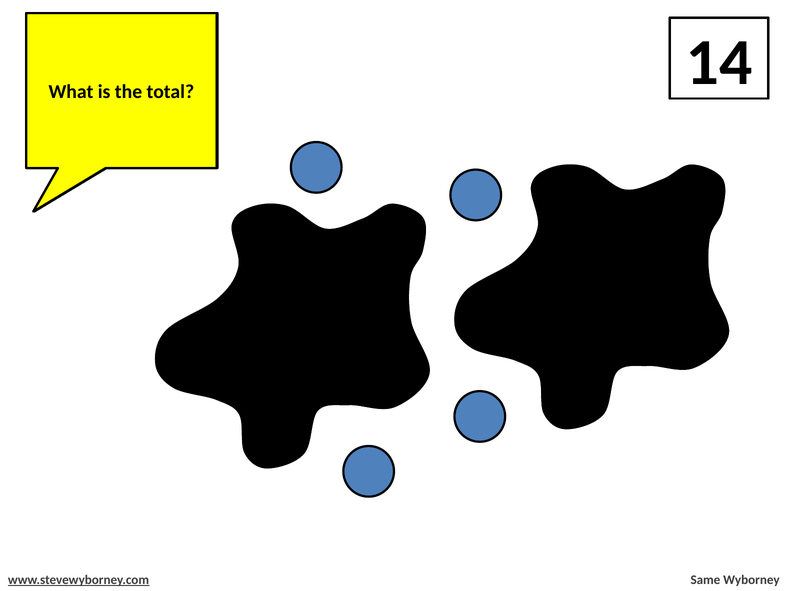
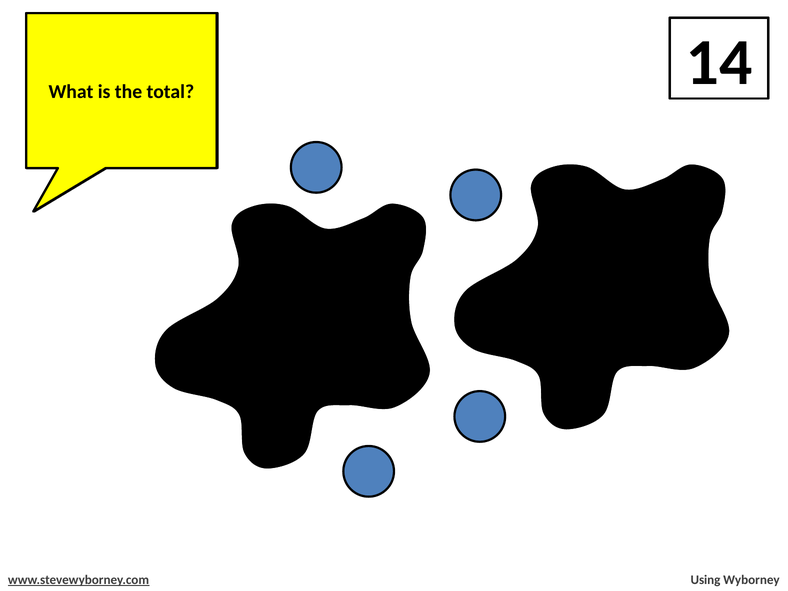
Same at (705, 580): Same -> Using
